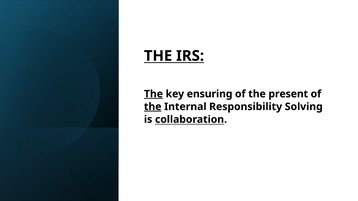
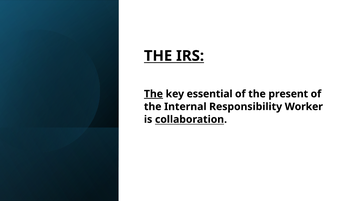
ensuring: ensuring -> essential
the at (153, 107) underline: present -> none
Solving: Solving -> Worker
